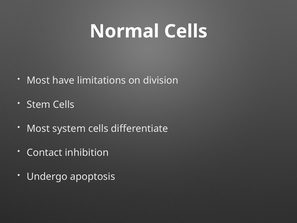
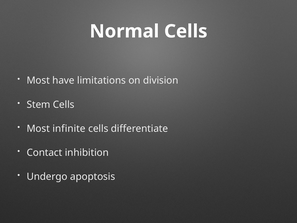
system: system -> infinite
